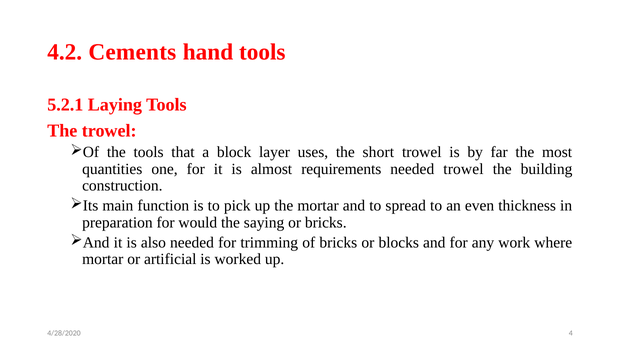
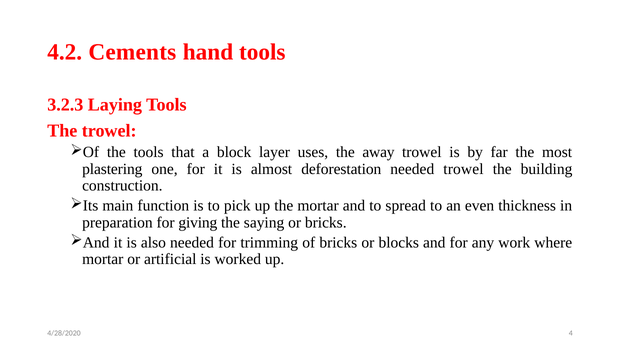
5.2.1: 5.2.1 -> 3.2.3
short: short -> away
quantities: quantities -> plastering
requirements: requirements -> deforestation
would: would -> giving
